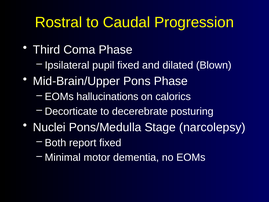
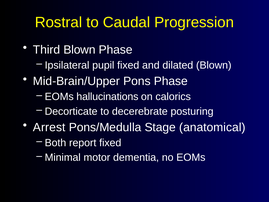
Third Coma: Coma -> Blown
Nuclei: Nuclei -> Arrest
narcolepsy: narcolepsy -> anatomical
